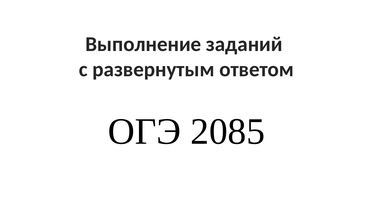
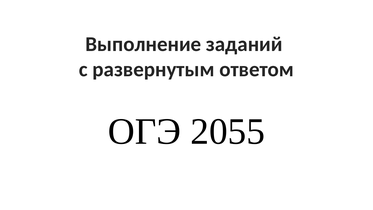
2085: 2085 -> 2055
